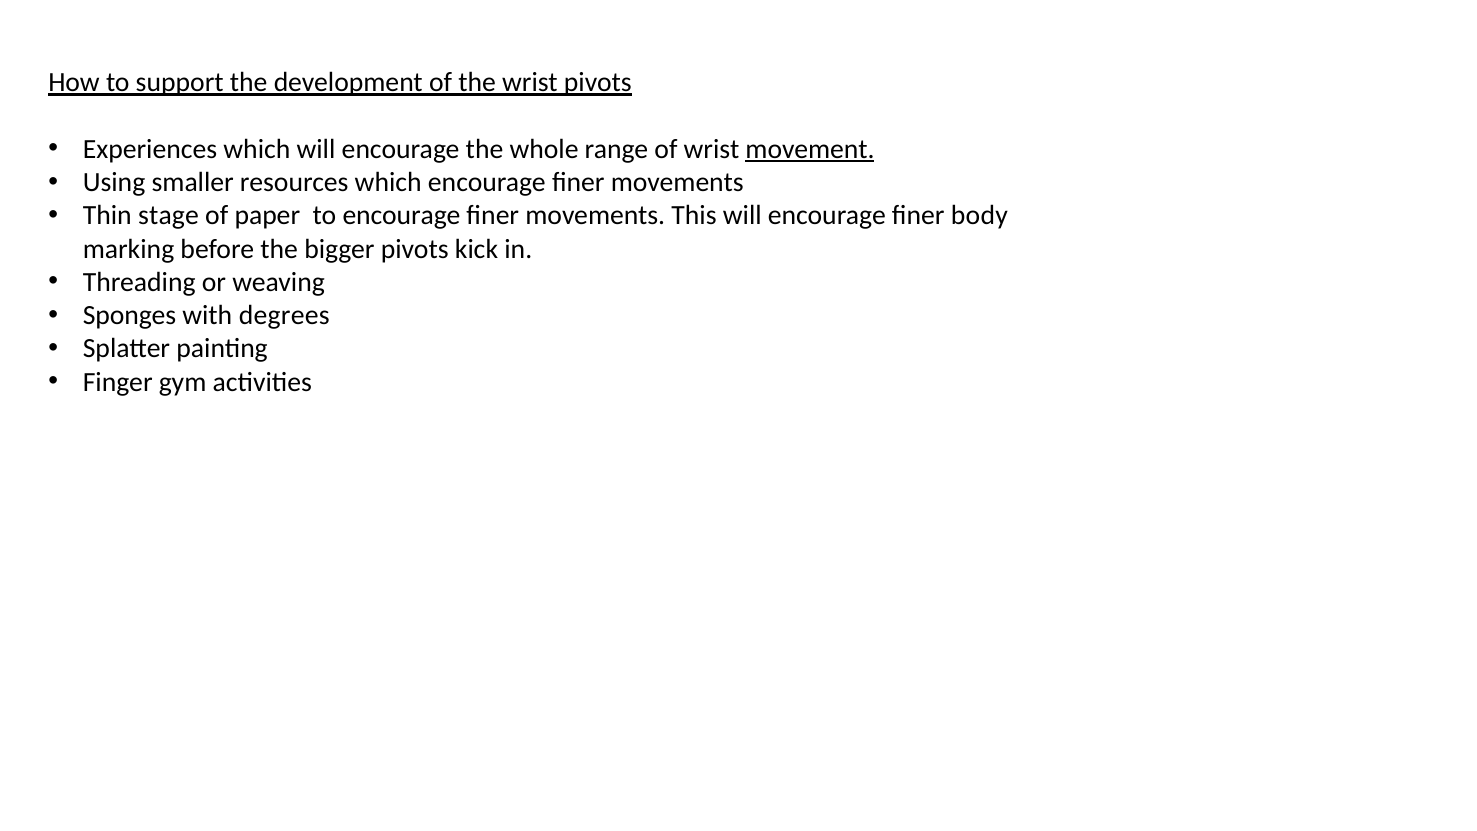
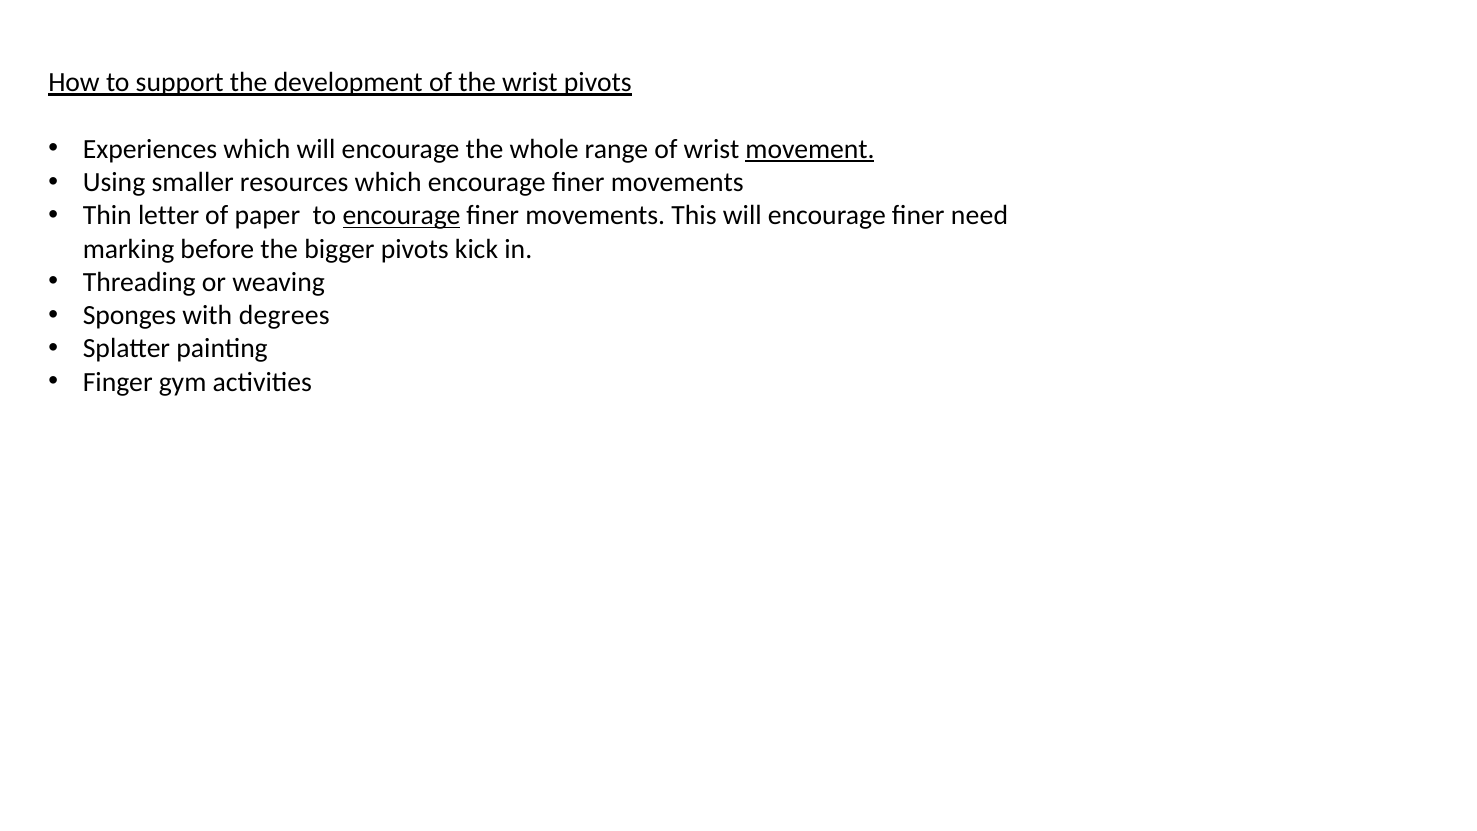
stage: stage -> letter
encourage at (402, 216) underline: none -> present
body: body -> need
